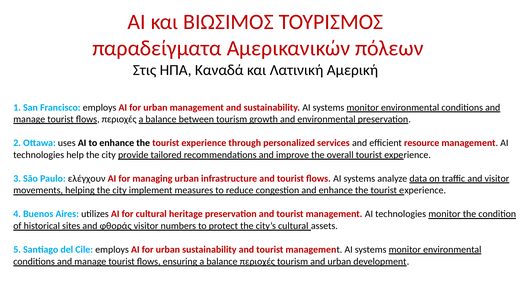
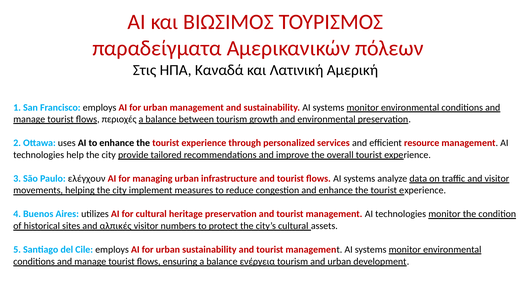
φθοράς: φθοράς -> αλπικές
balance περιοχές: περιοχές -> ενέργεια
